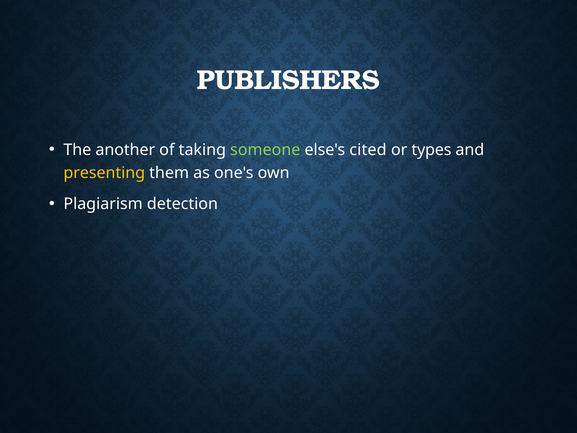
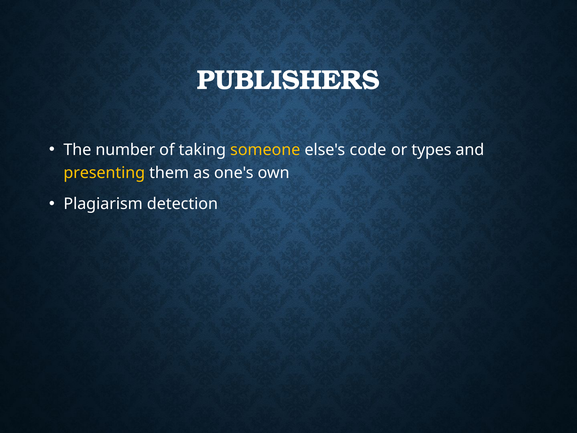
another: another -> number
someone colour: light green -> yellow
cited: cited -> code
